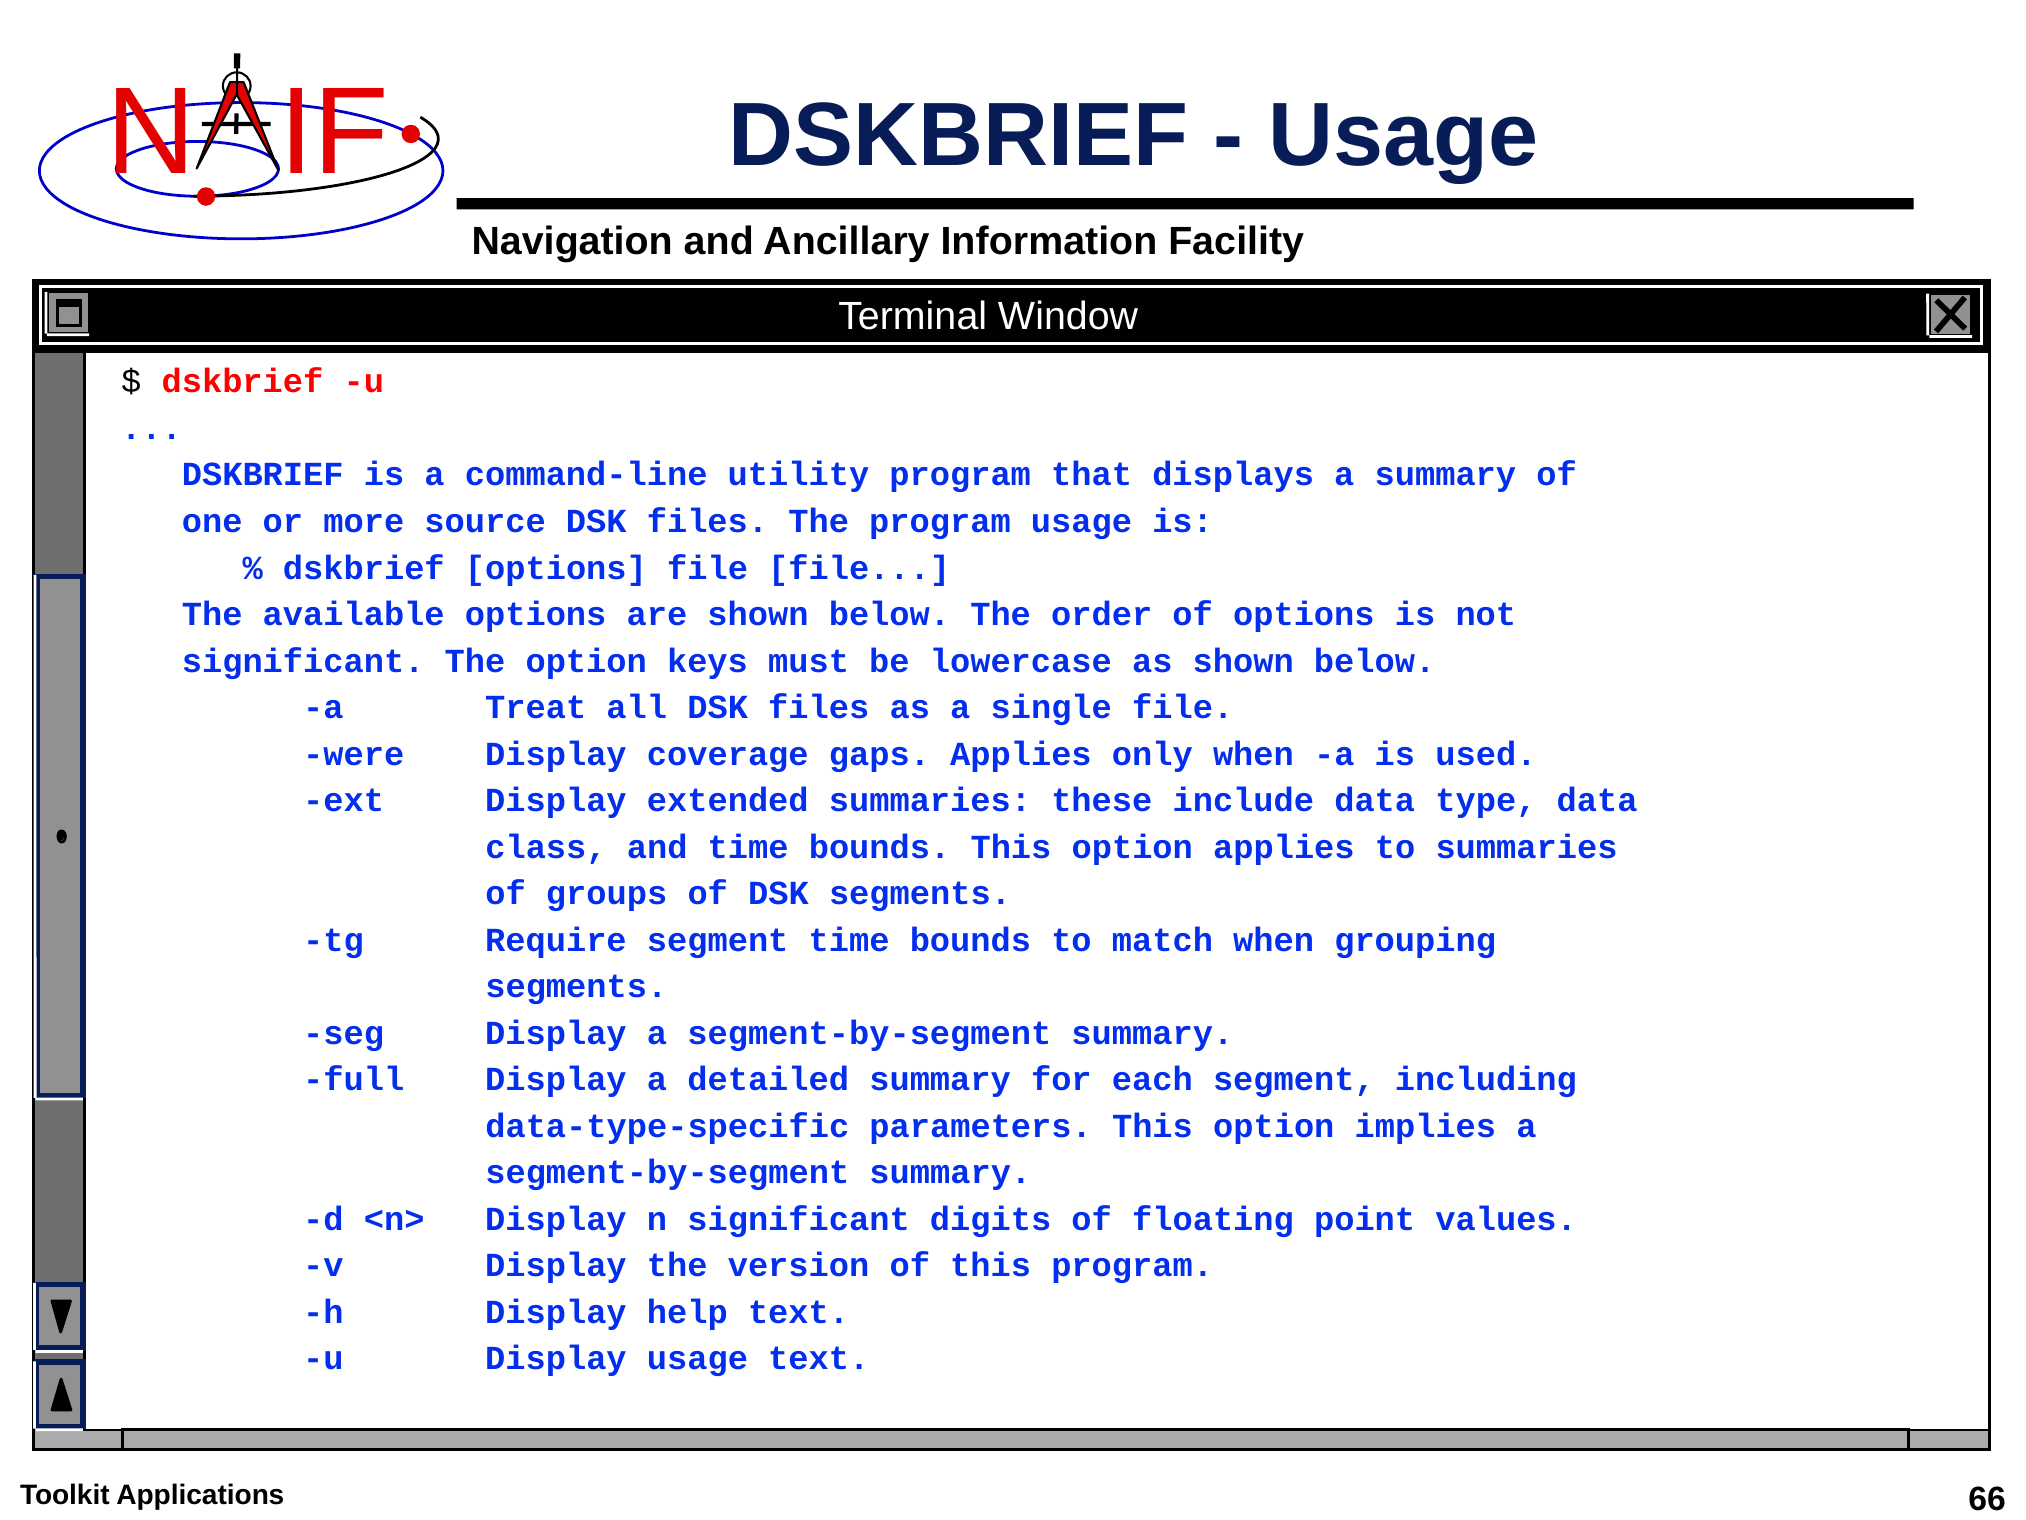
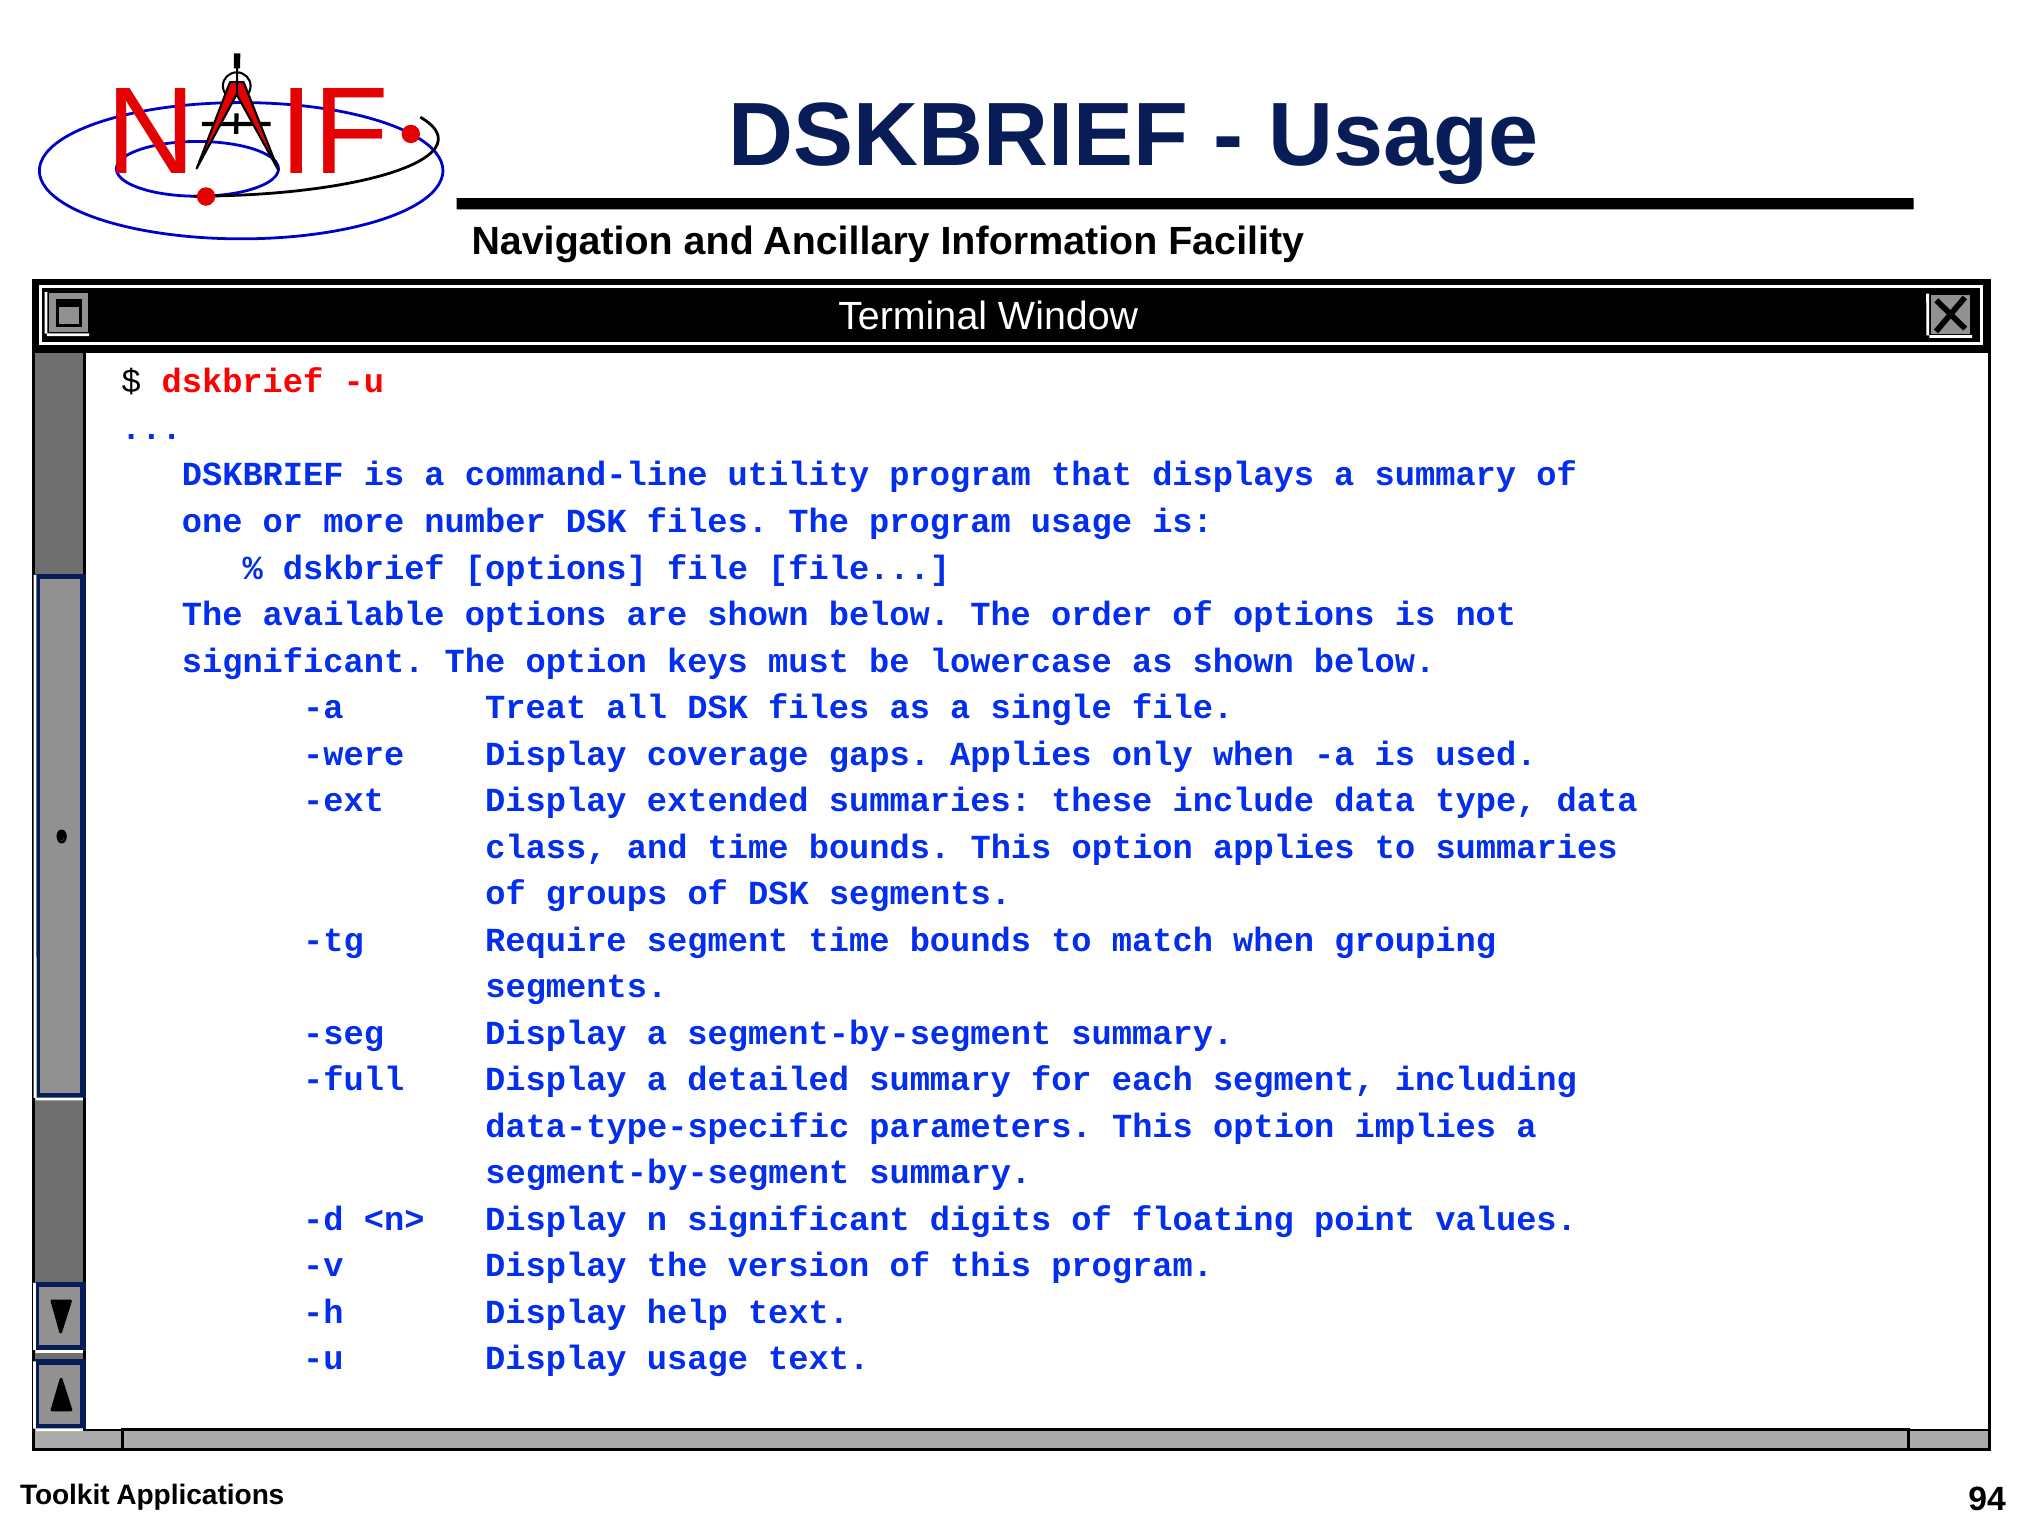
source: source -> number
66: 66 -> 94
